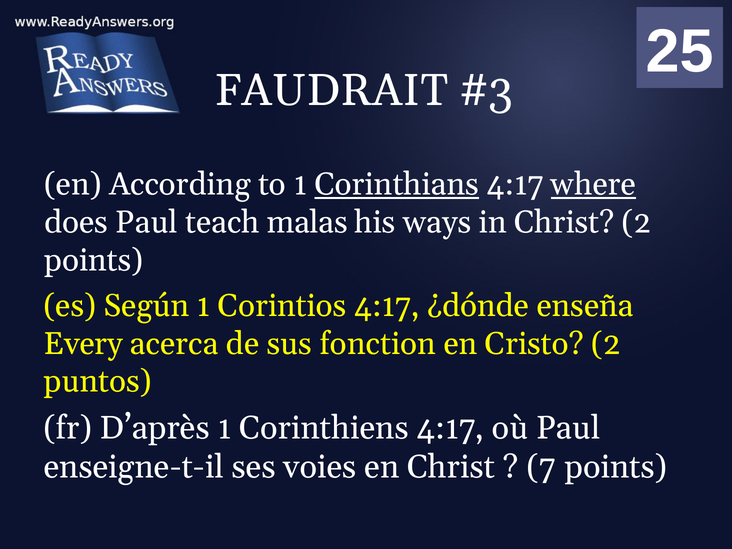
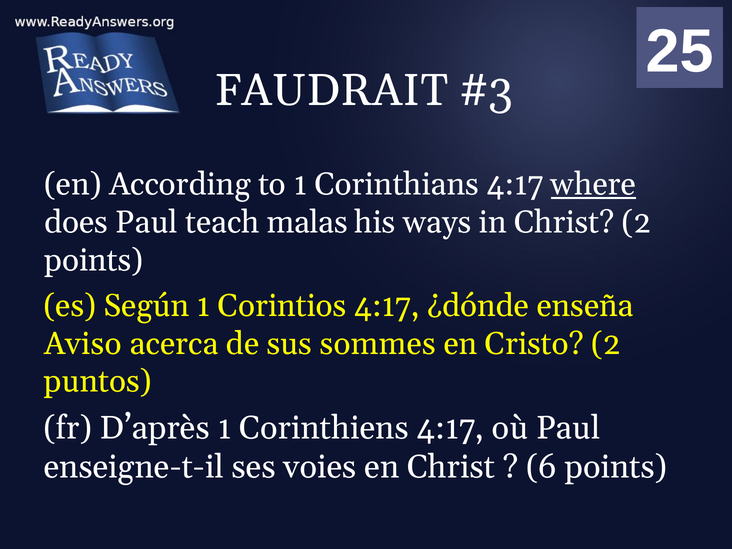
Corinthians underline: present -> none
Every: Every -> Aviso
fonction: fonction -> sommes
7: 7 -> 6
